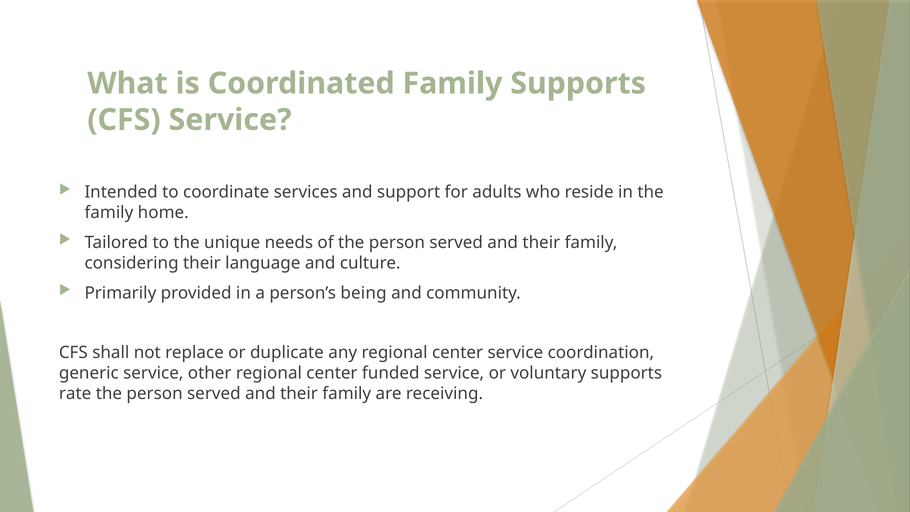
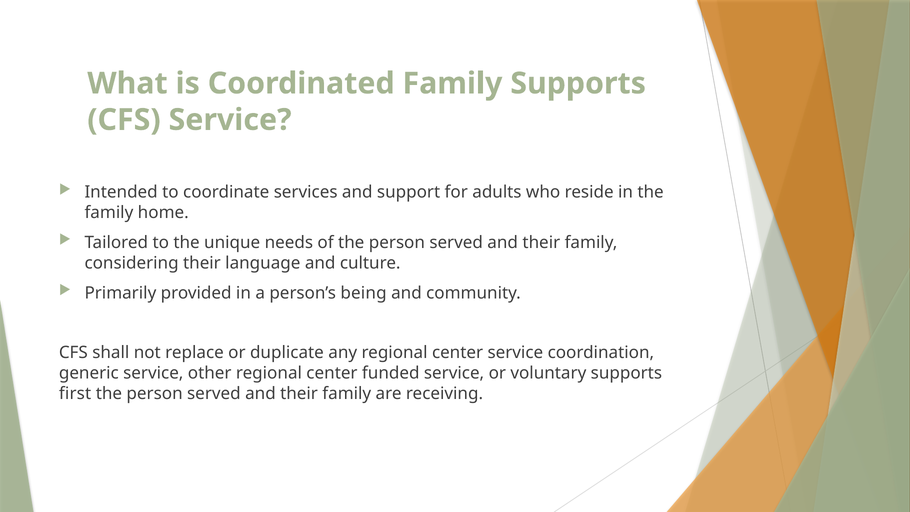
rate: rate -> first
